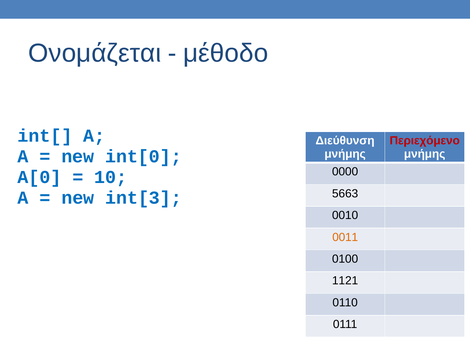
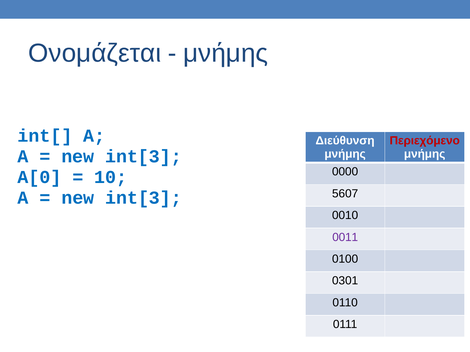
μέθοδο at (226, 53): μέθοδο -> μνήμης
int[0 at (143, 157): int[0 -> int[3
5663: 5663 -> 5607
0011 colour: orange -> purple
1121: 1121 -> 0301
